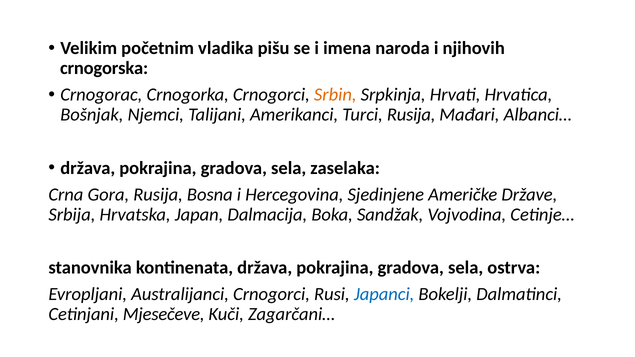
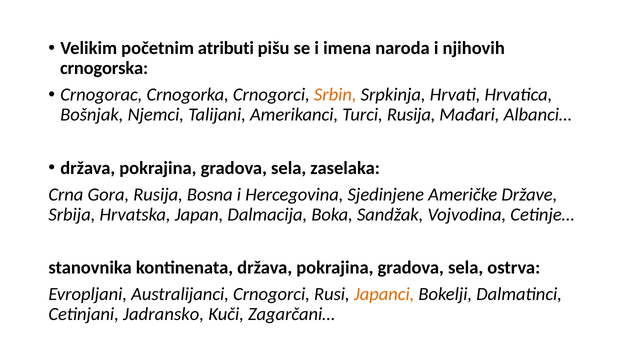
vladika: vladika -> atributi
Japanci colour: blue -> orange
Mjesečeve: Mjesečeve -> Jadransko
